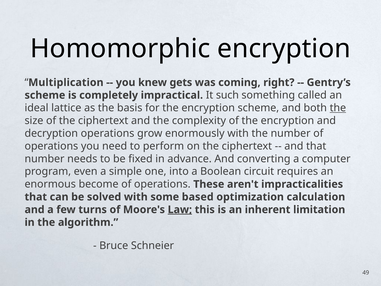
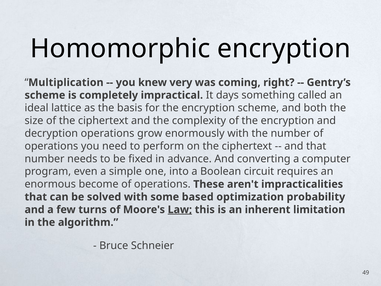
gets: gets -> very
such: such -> days
the at (338, 108) underline: present -> none
calculation: calculation -> probability
